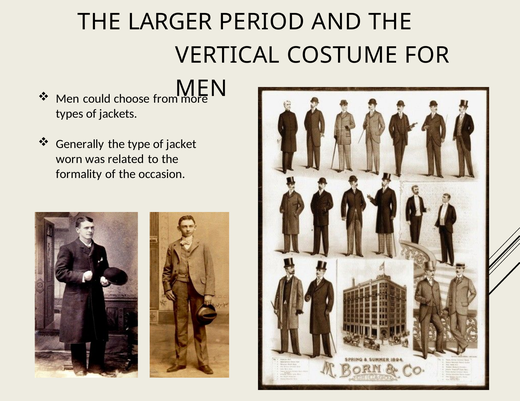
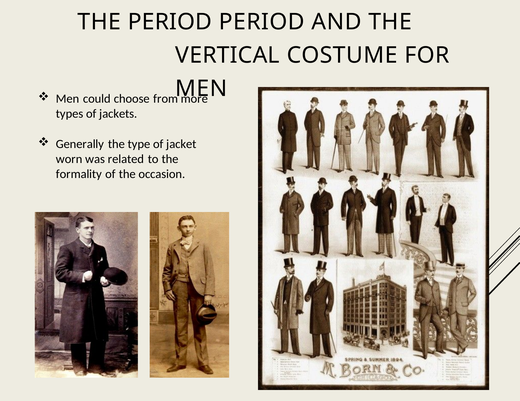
THE LARGER: LARGER -> PERIOD
